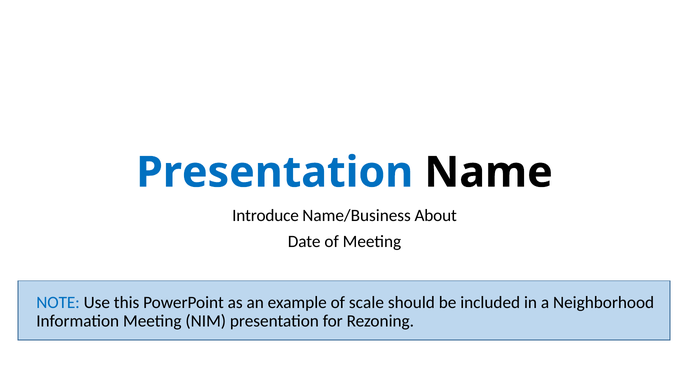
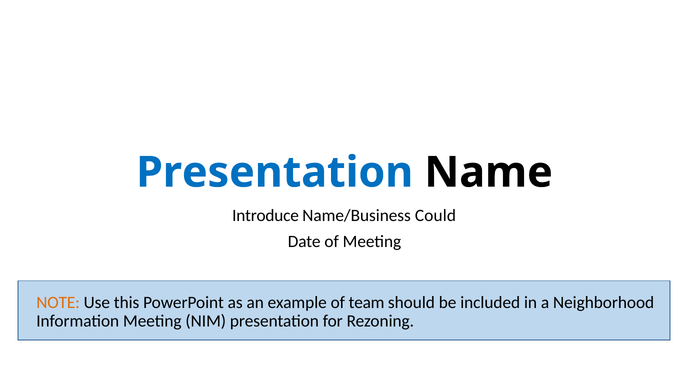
About: About -> Could
NOTE colour: blue -> orange
scale: scale -> team
